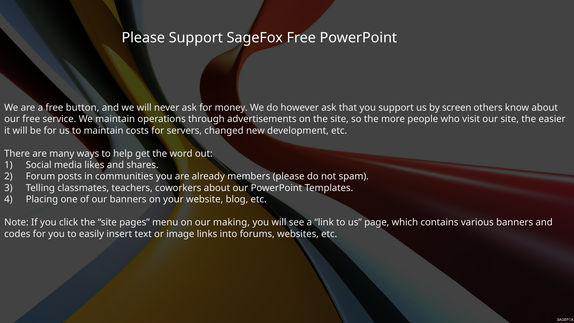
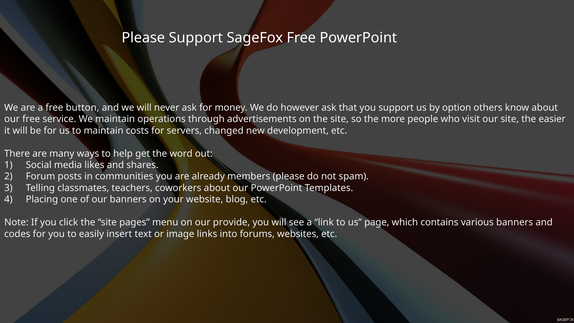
screen: screen -> option
making: making -> provide
